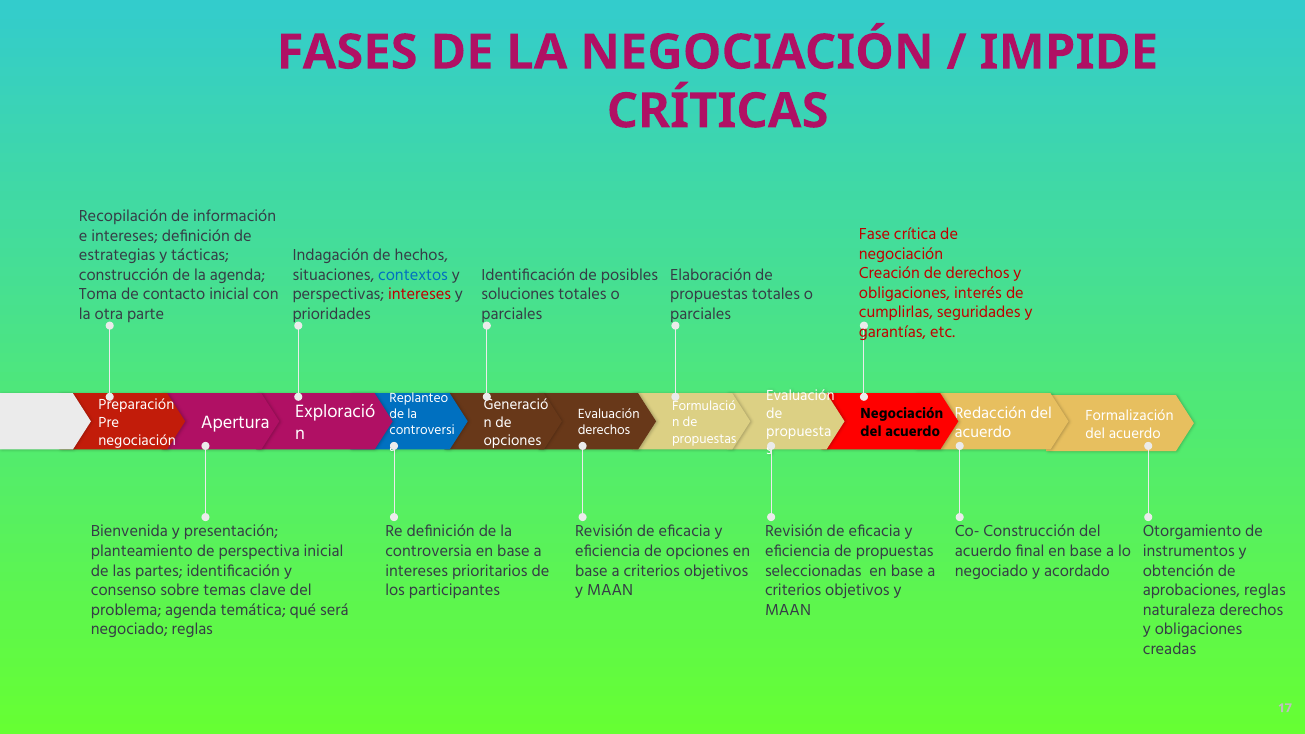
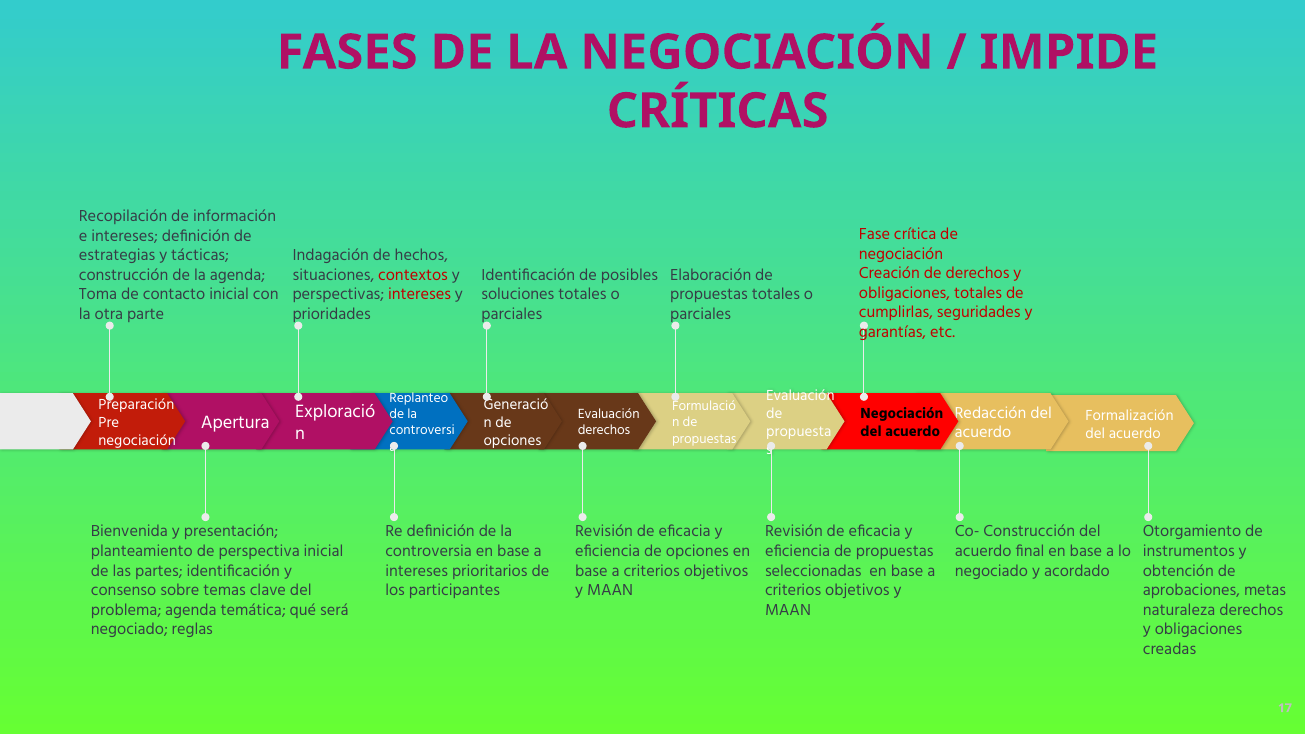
contextos colour: blue -> red
obligaciones interés: interés -> totales
aprobaciones reglas: reglas -> metas
